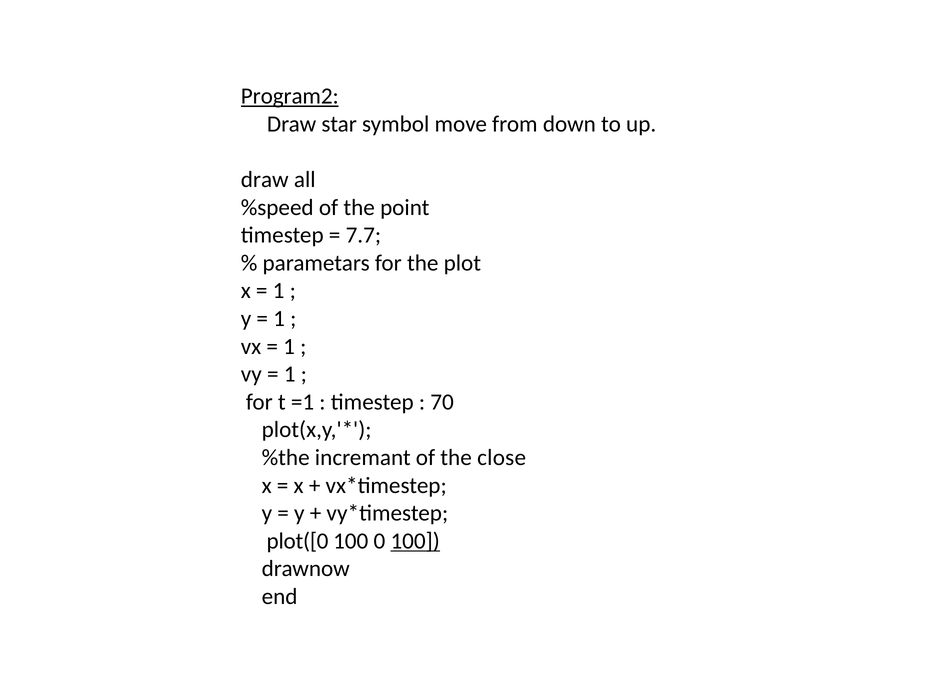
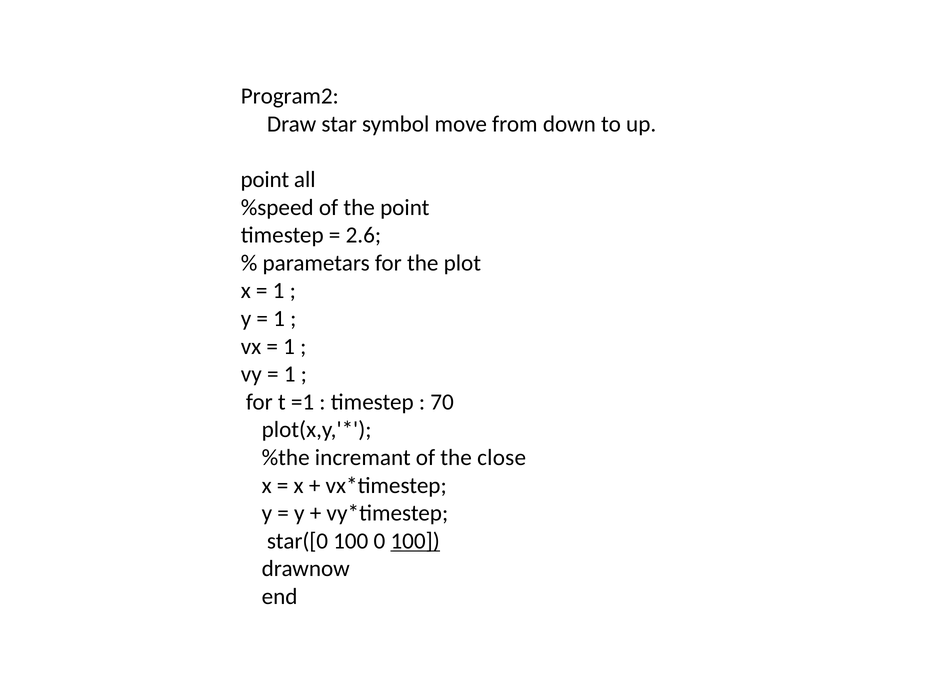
Program2 underline: present -> none
draw at (265, 180): draw -> point
7.7: 7.7 -> 2.6
plot([0: plot([0 -> star([0
